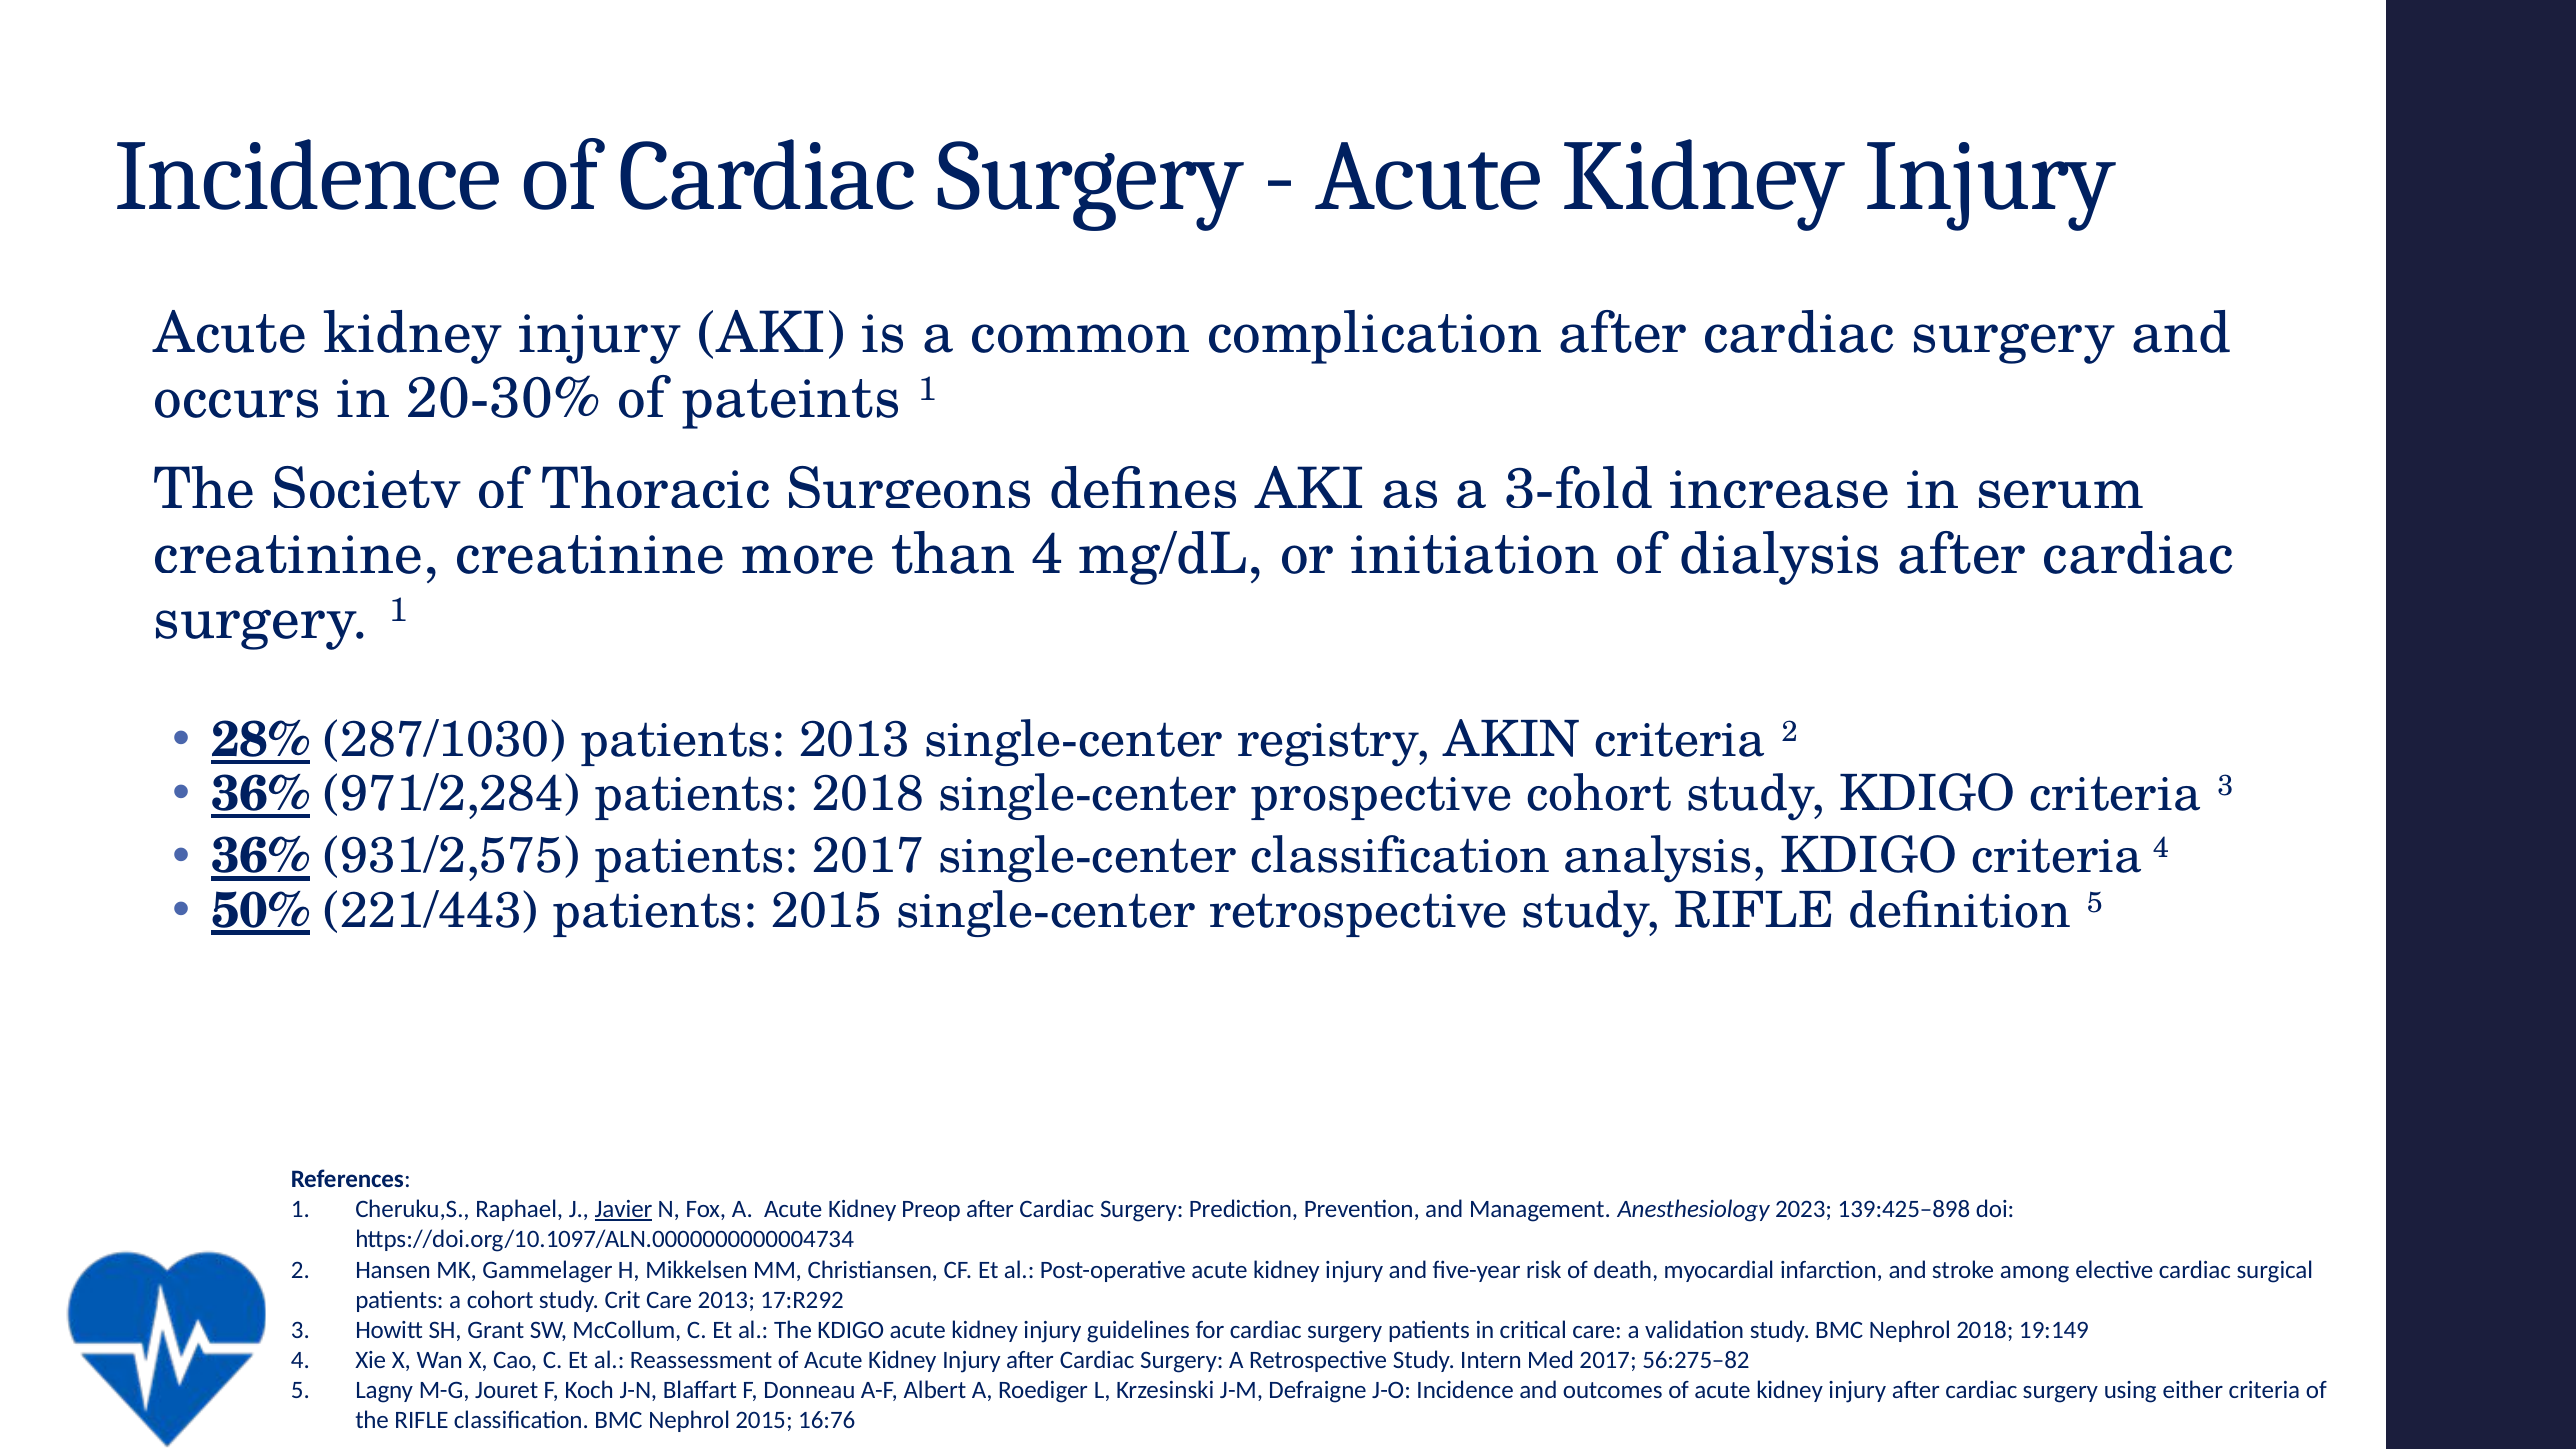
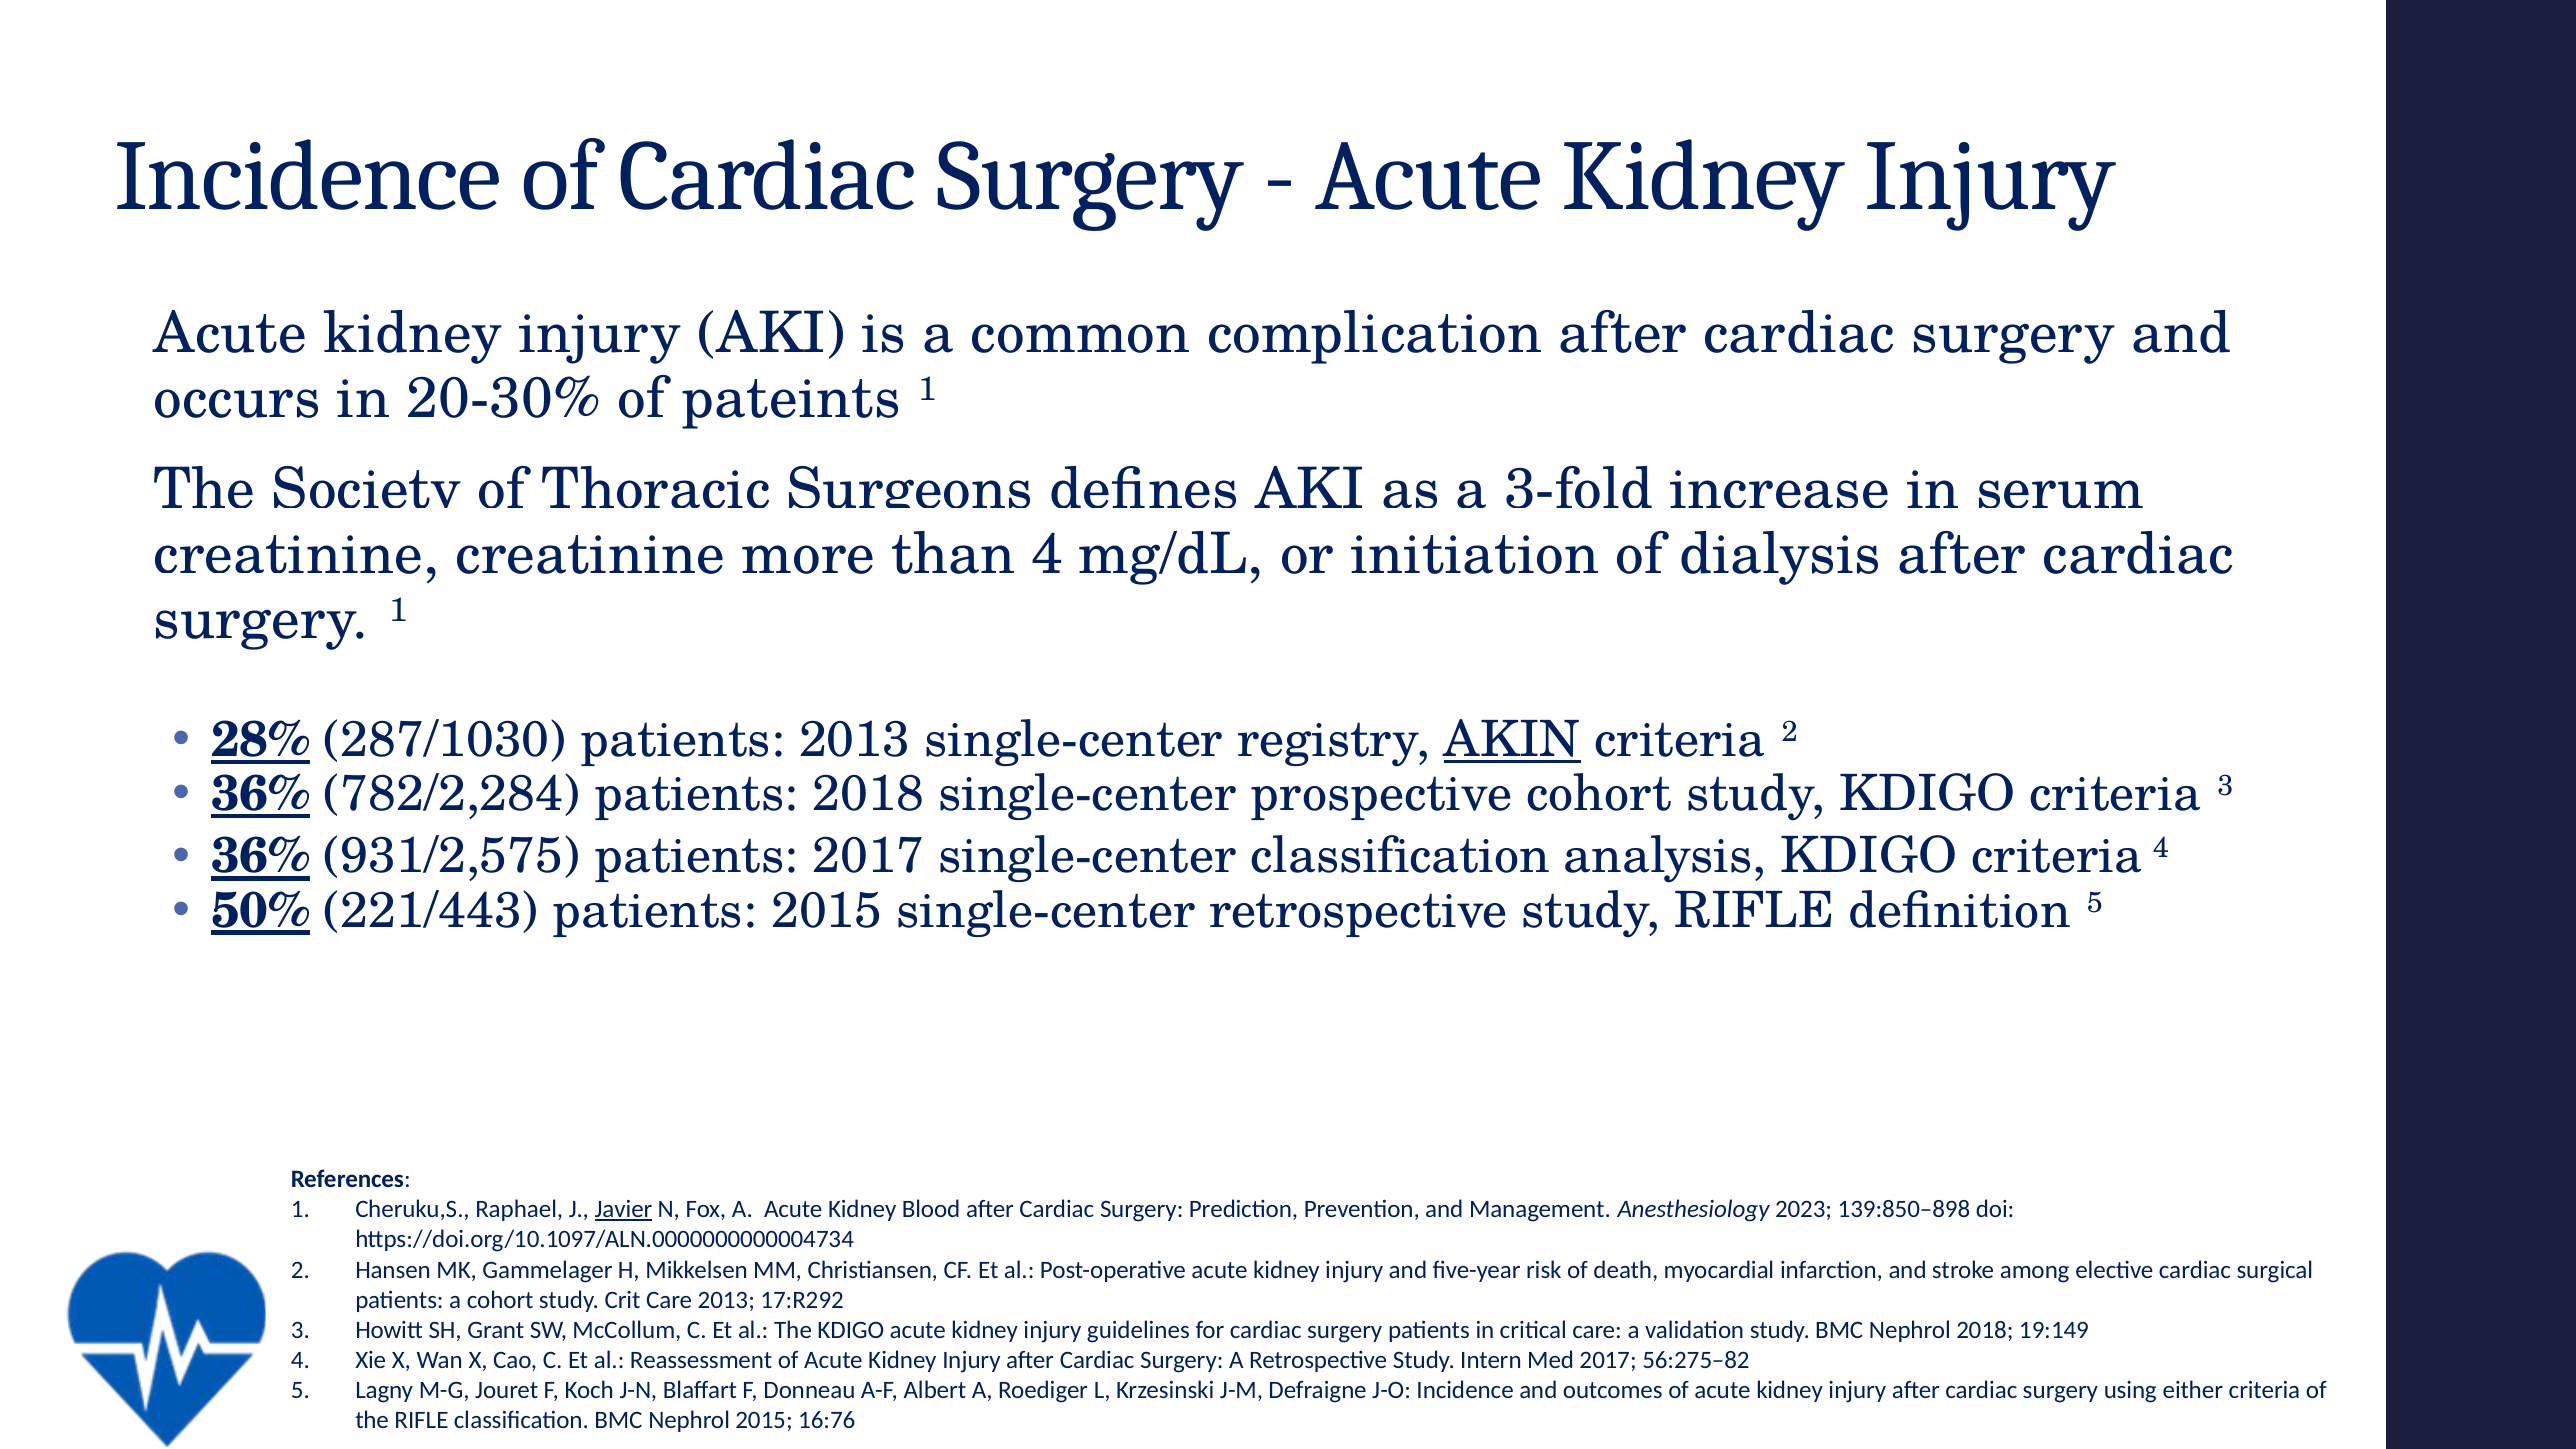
AKIN underline: none -> present
971/2,284: 971/2,284 -> 782/2,284
Preop: Preop -> Blood
139:425–898: 139:425–898 -> 139:850–898
